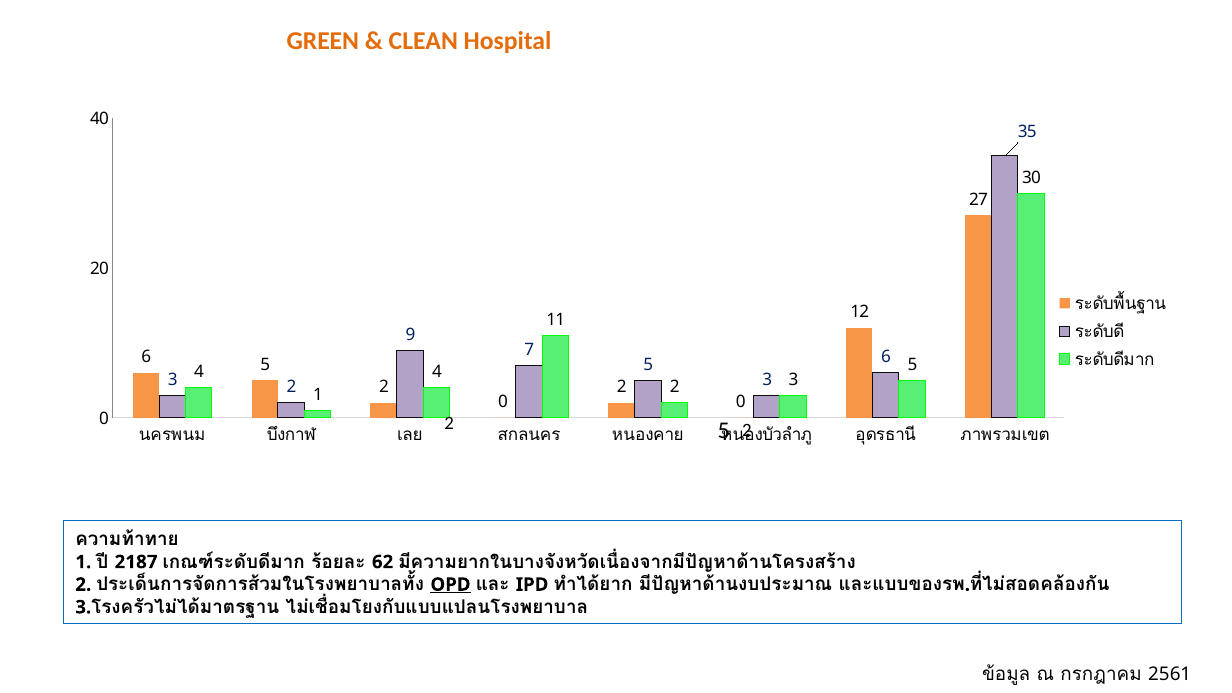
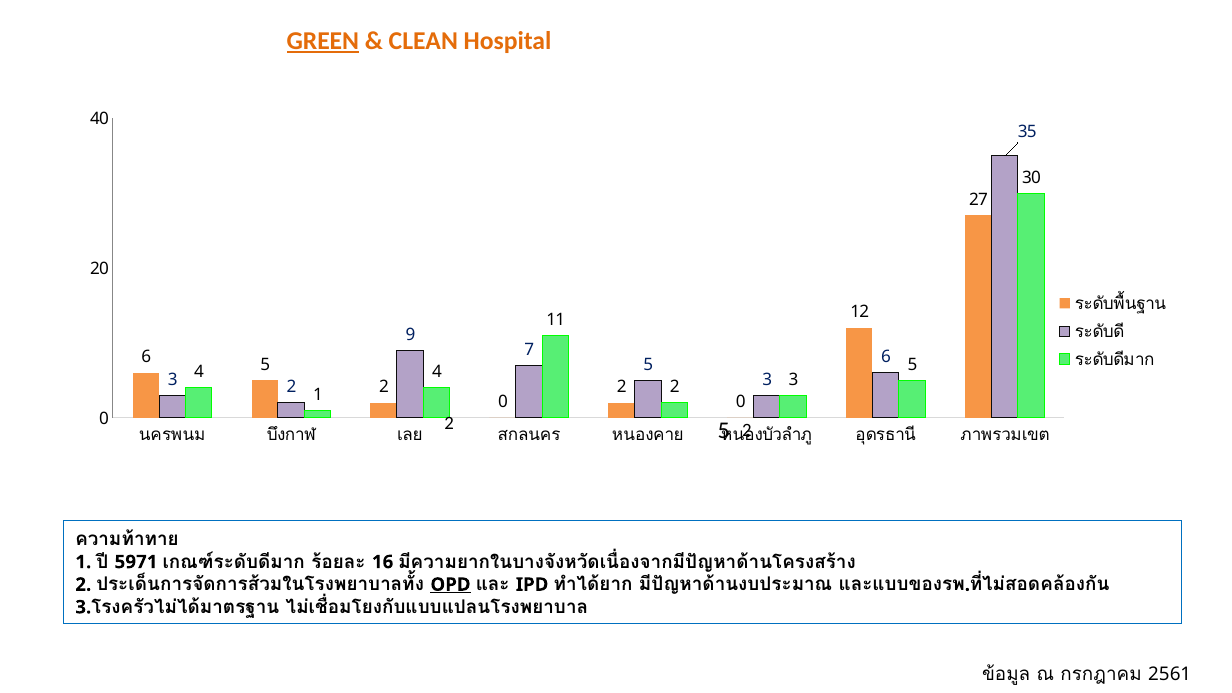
GREEN underline: none -> present
2187: 2187 -> 5971
62: 62 -> 16
